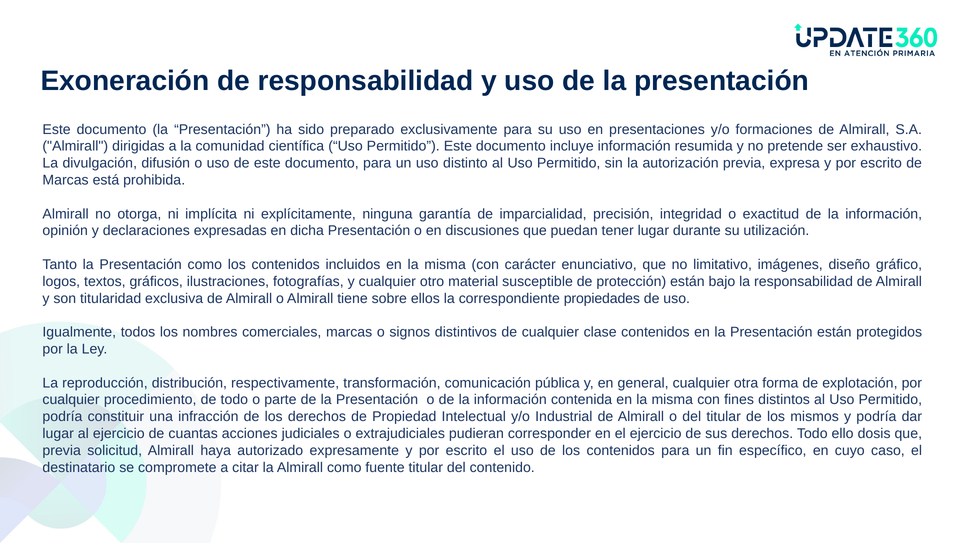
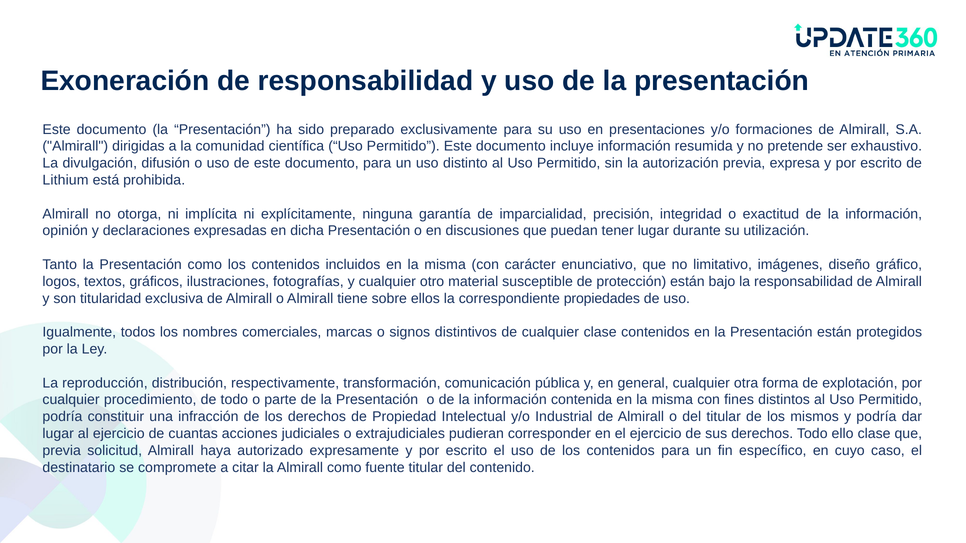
Marcas at (66, 180): Marcas -> Lithium
ello dosis: dosis -> clase
